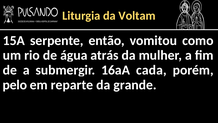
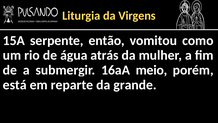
Voltam: Voltam -> Virgens
cada: cada -> meio
pelo: pelo -> está
